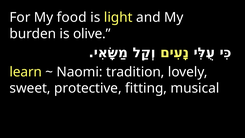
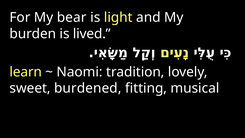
food: food -> bear
olive: olive -> lived
protective: protective -> burdened
